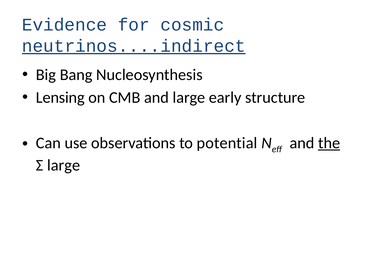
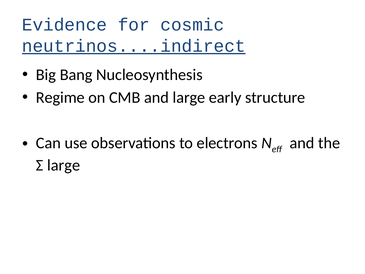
Lensing: Lensing -> Regime
potential: potential -> electrons
the underline: present -> none
